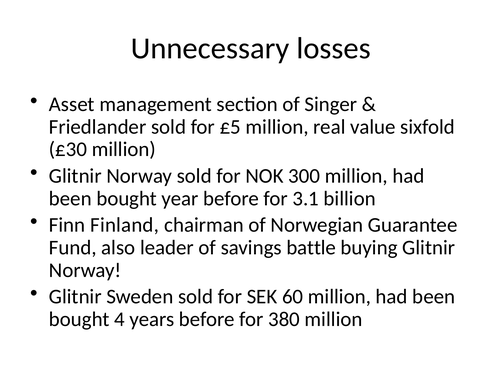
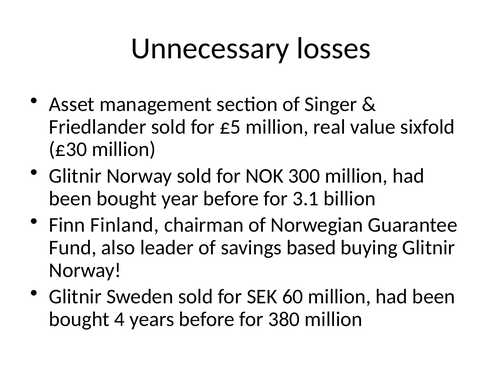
battle: battle -> based
